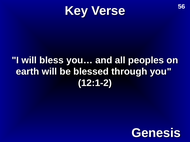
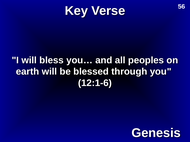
12:1-2: 12:1-2 -> 12:1-6
